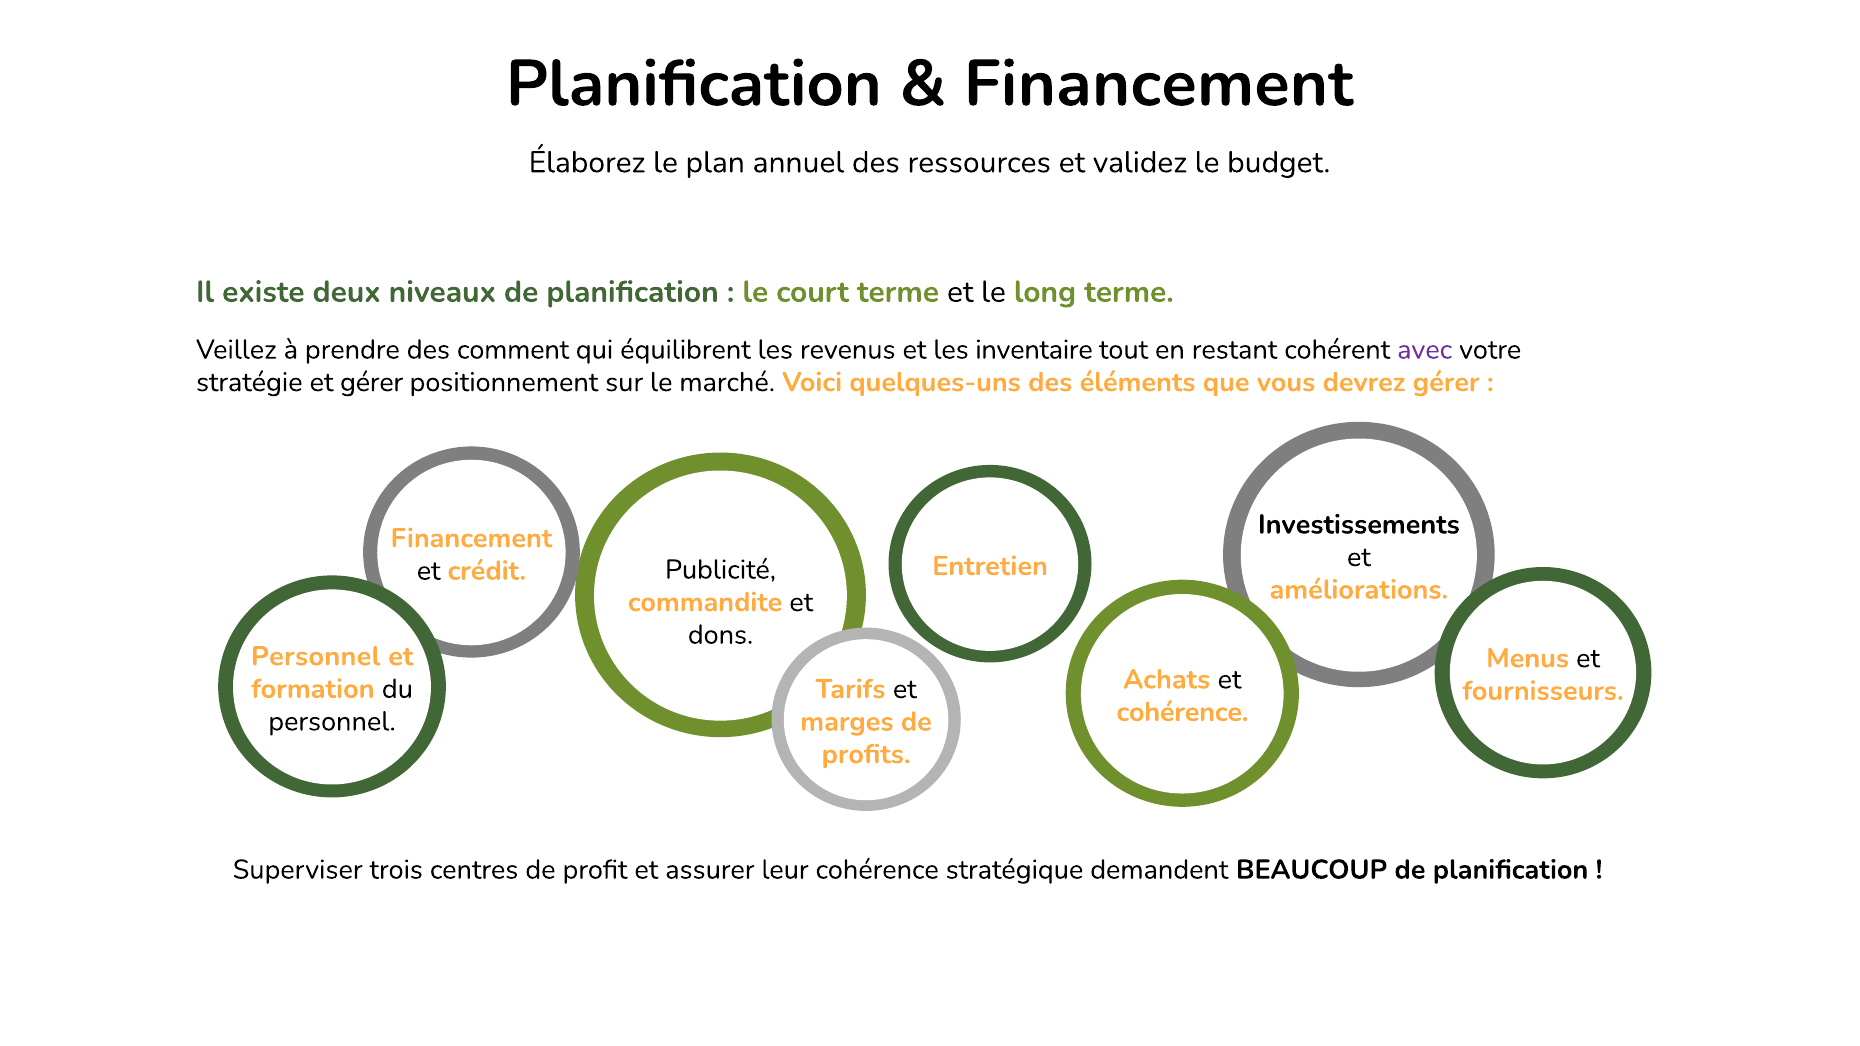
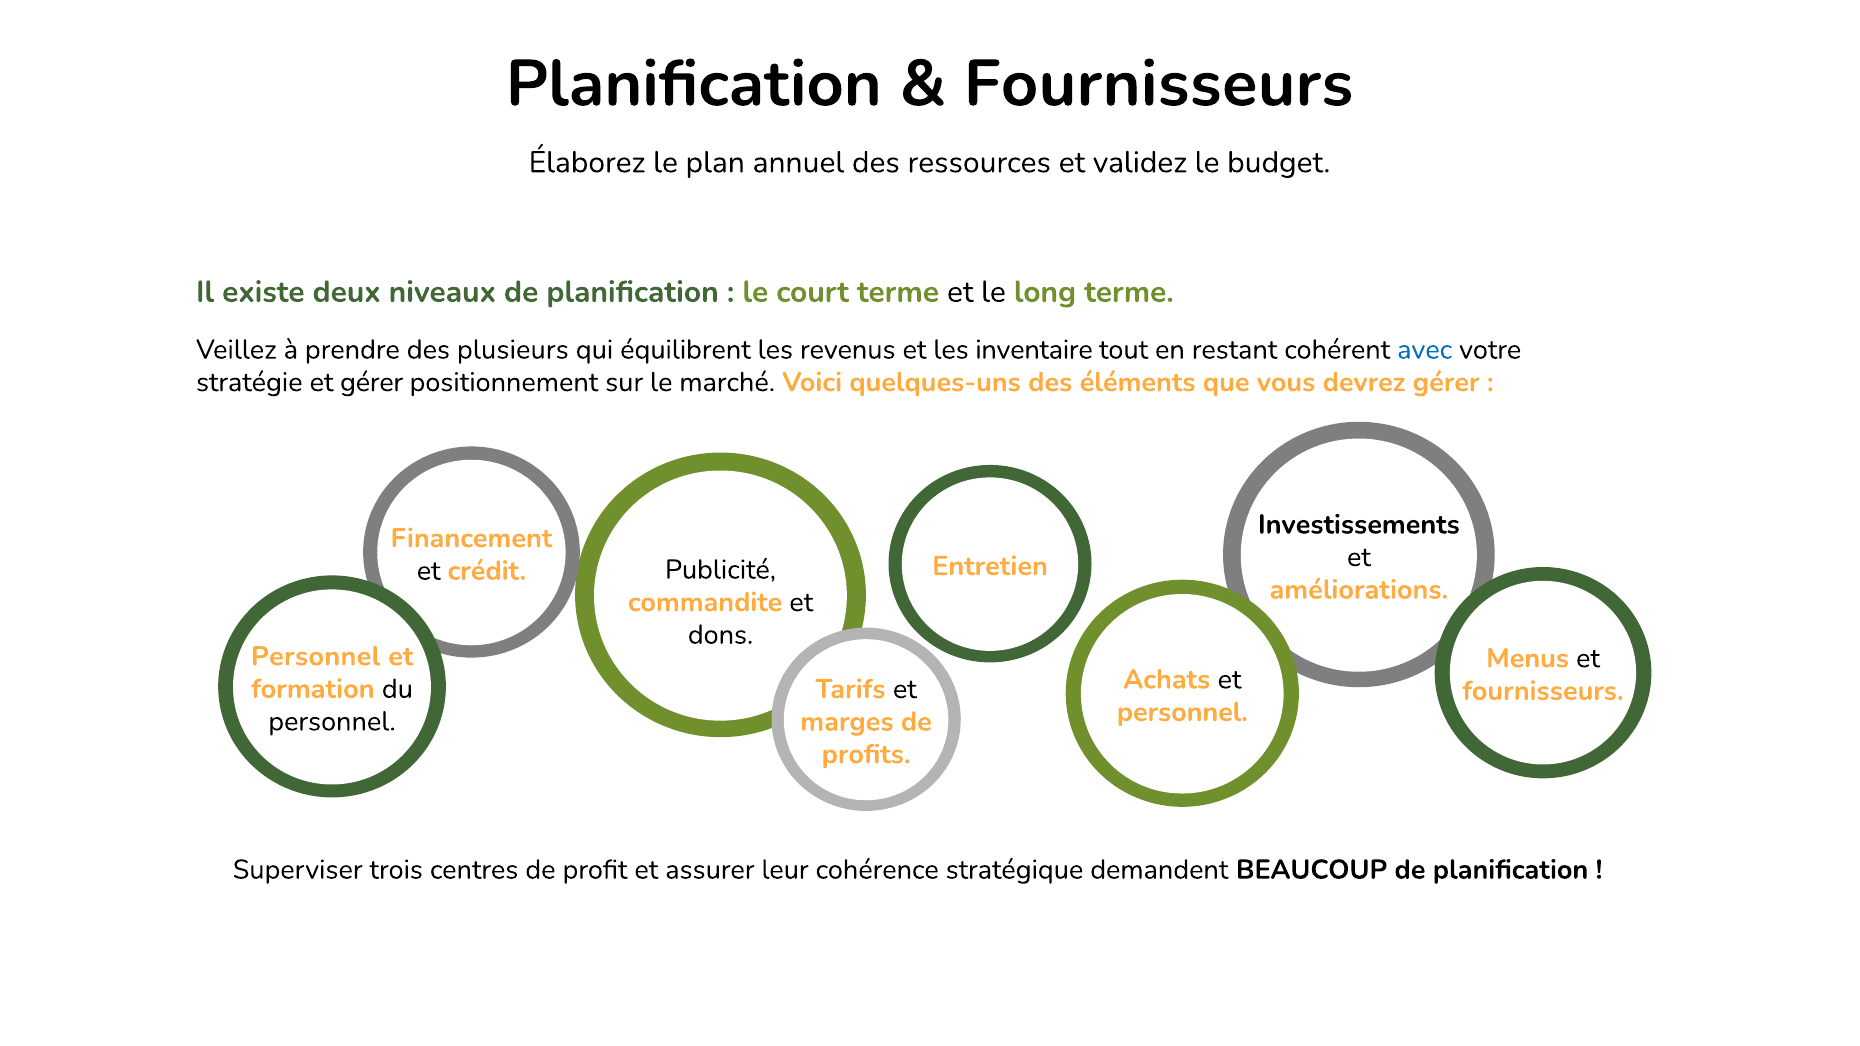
Financement at (1159, 84): Financement -> Fournisseurs
comment: comment -> plusieurs
avec colour: purple -> blue
cohérence at (1182, 712): cohérence -> personnel
